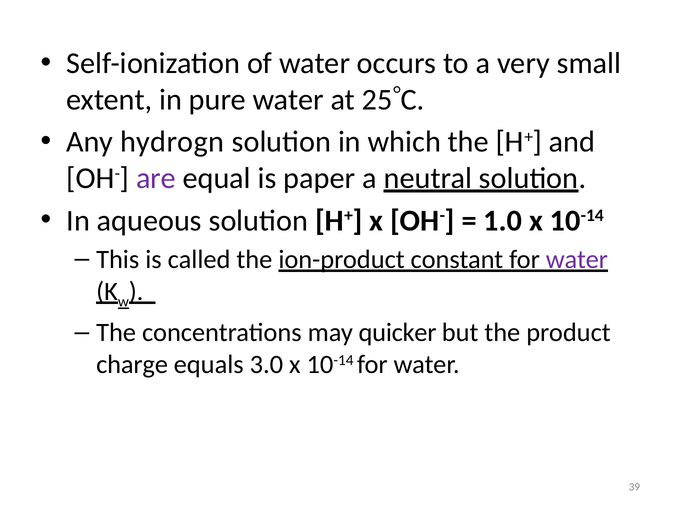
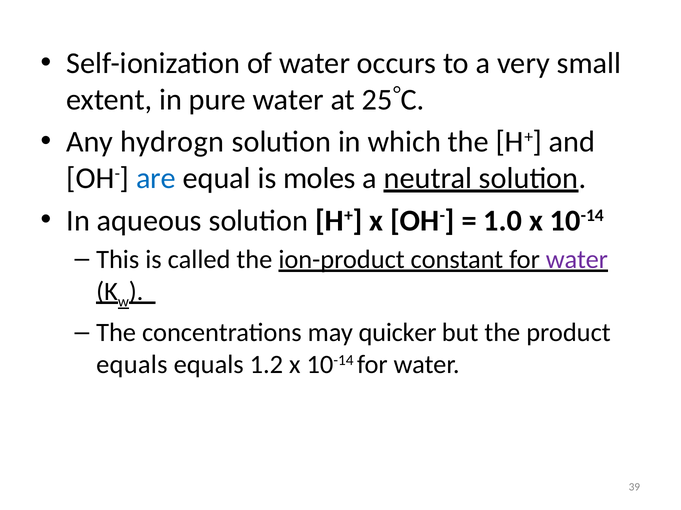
are colour: purple -> blue
paper: paper -> moles
charge at (132, 365): charge -> equals
3.0: 3.0 -> 1.2
